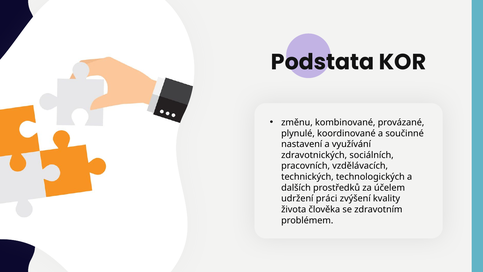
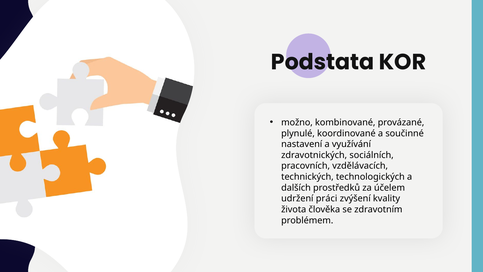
změnu: změnu -> možno
